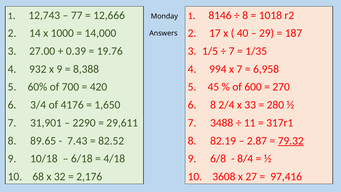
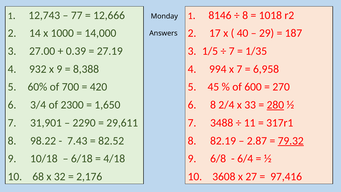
19.76: 19.76 -> 27.19
4176: 4176 -> 2300
280 underline: none -> present
89.65: 89.65 -> 98.22
8/4: 8/4 -> 6/4
